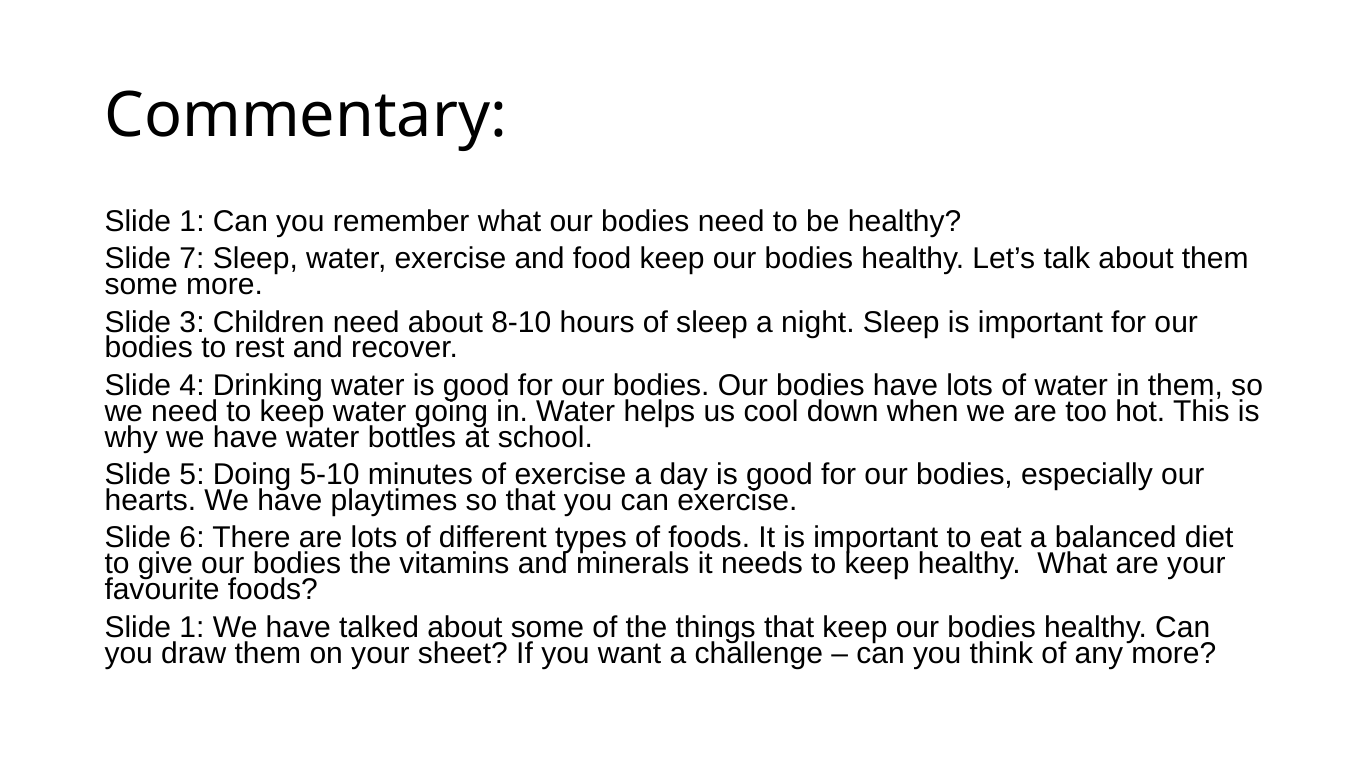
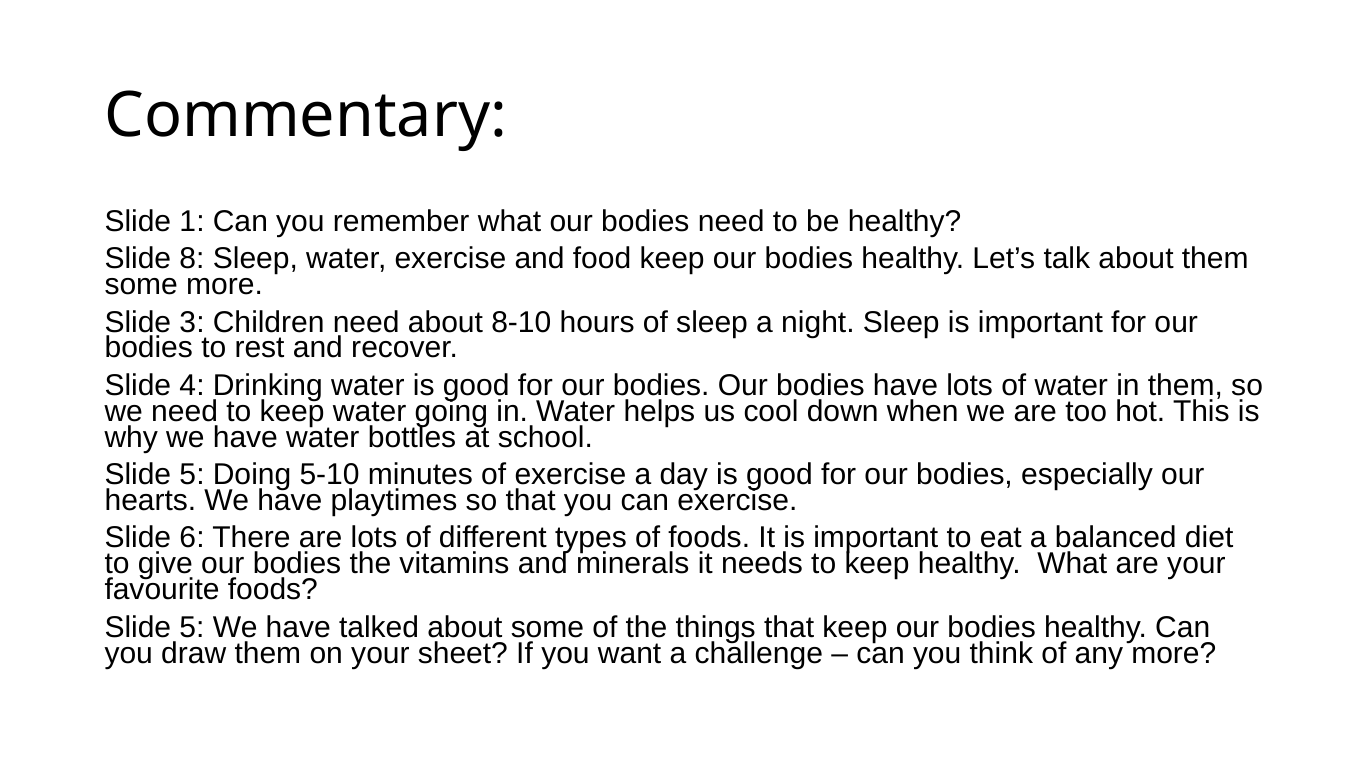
7: 7 -> 8
1 at (192, 627): 1 -> 5
